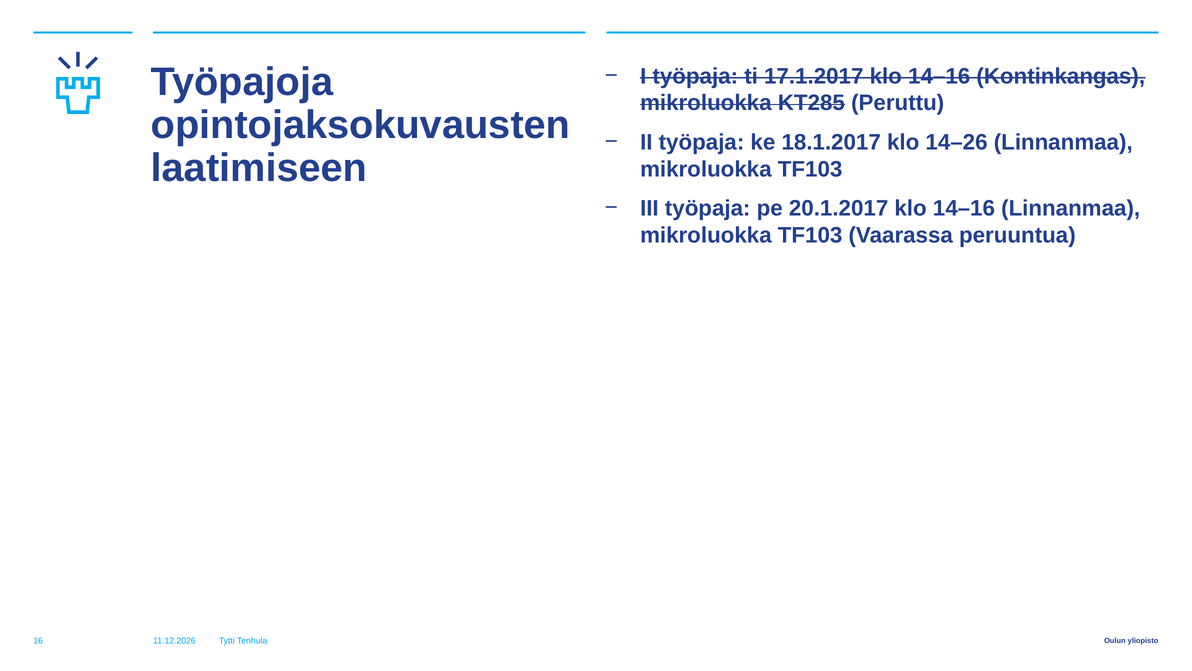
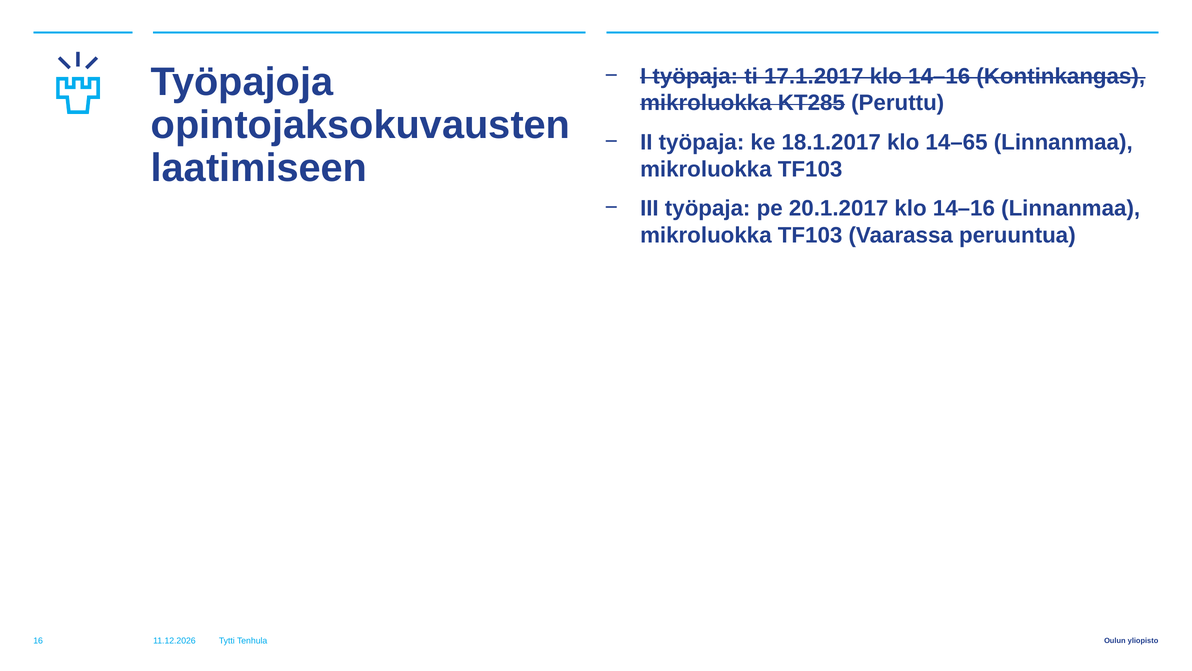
14–26: 14–26 -> 14–65
